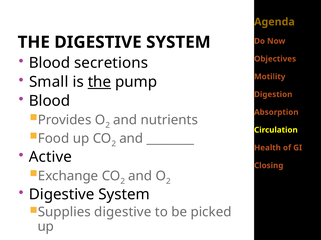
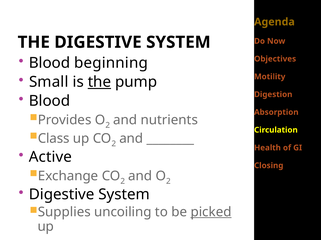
secretions: secretions -> beginning
Food: Food -> Class
Supplies digestive: digestive -> uncoiling
picked underline: none -> present
